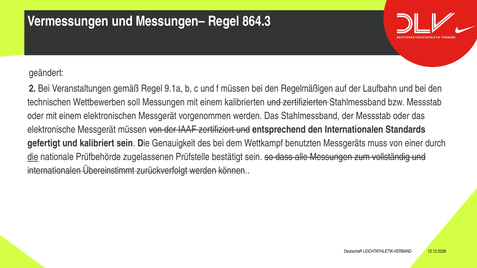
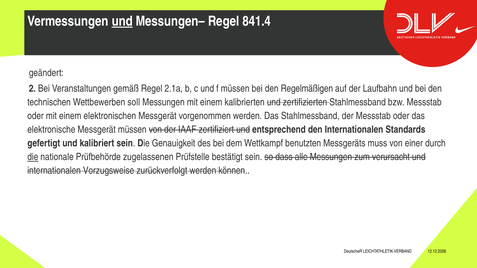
und at (122, 21) underline: none -> present
864.3: 864.3 -> 841.4
9.1a: 9.1a -> 2.1a
vollständig: vollständig -> verursacht
Übereinstimmt: Übereinstimmt -> Vorzugsweise
